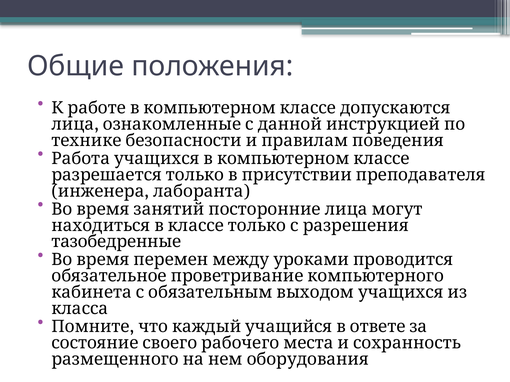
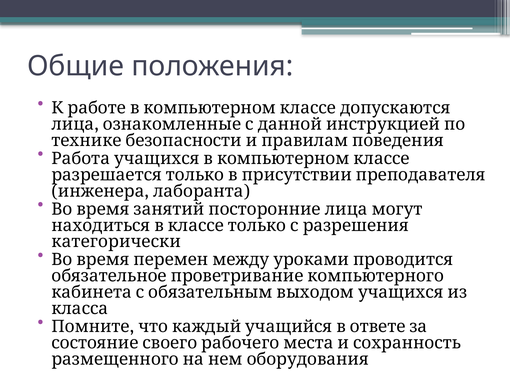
тазобедренные: тазобедренные -> категорически
